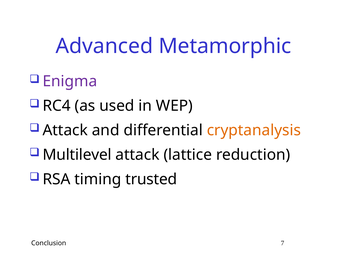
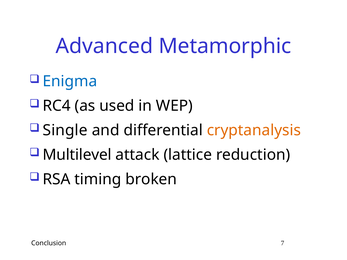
Enigma colour: purple -> blue
Attack at (65, 130): Attack -> Single
trusted: trusted -> broken
